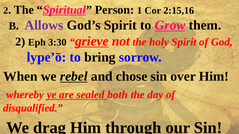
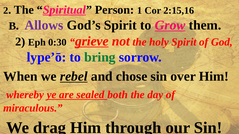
3:30: 3:30 -> 0:30
bring colour: black -> green
disqualified: disqualified -> miraculous
